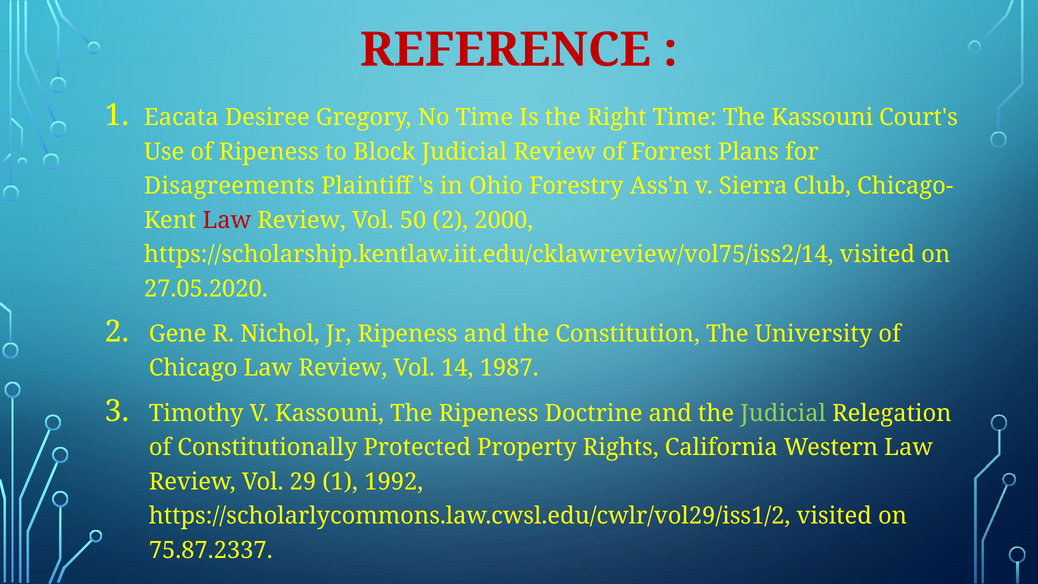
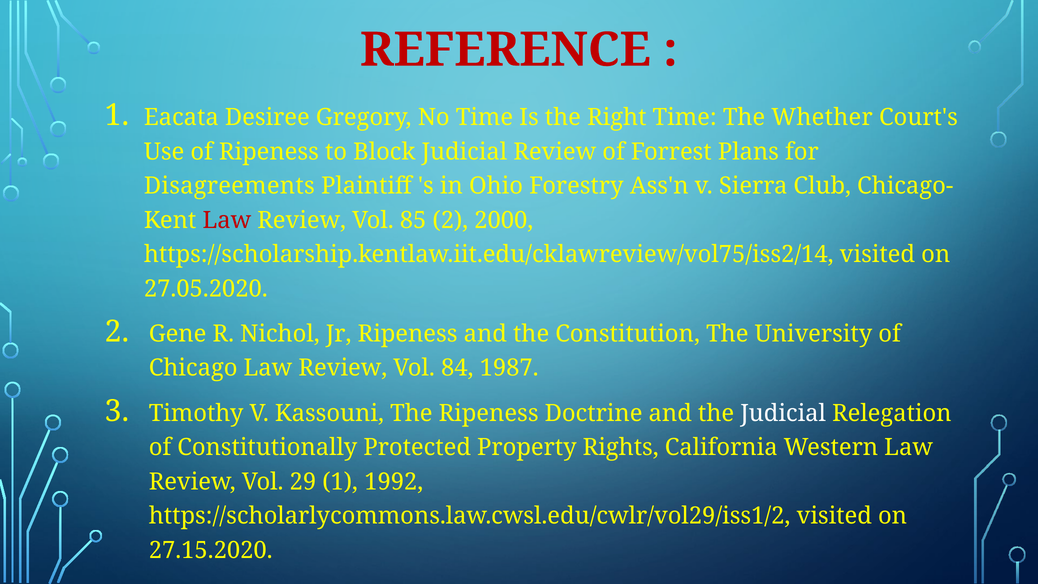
The Kassouni: Kassouni -> Whether
50: 50 -> 85
14: 14 -> 84
Judicial at (783, 413) colour: light green -> white
75.87.2337: 75.87.2337 -> 27.15.2020
